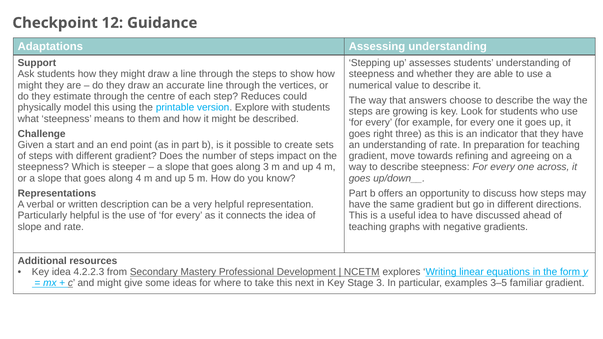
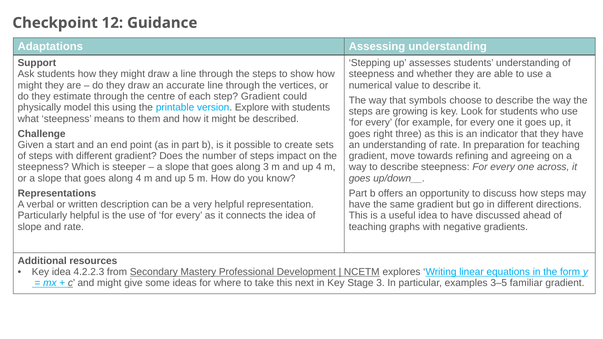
step Reduces: Reduces -> Gradient
answers: answers -> symbols
